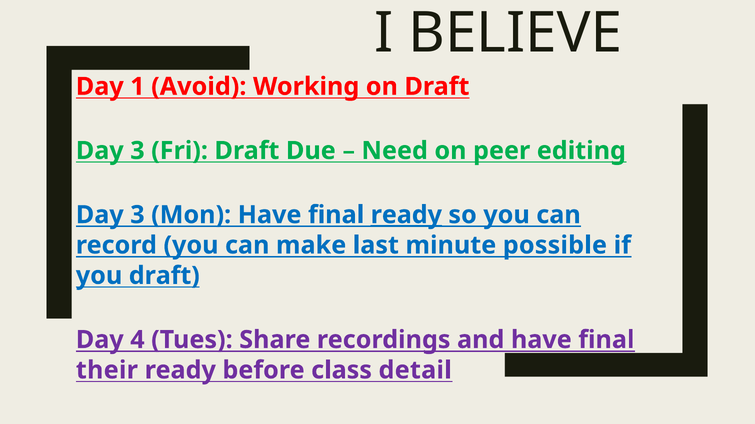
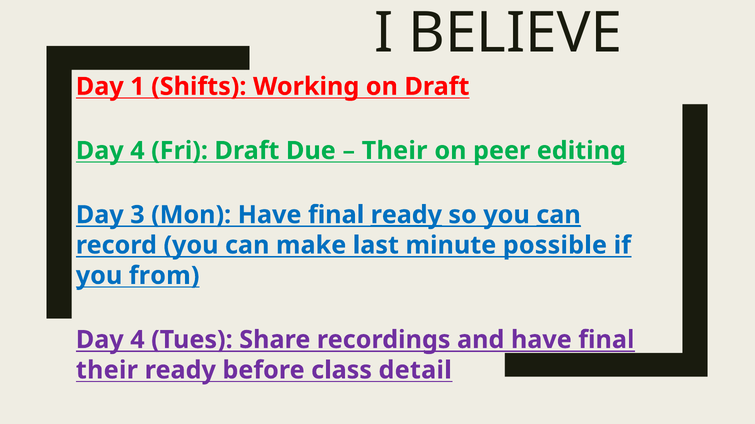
Avoid: Avoid -> Shifts
3 at (137, 151): 3 -> 4
Need at (395, 151): Need -> Their
can at (559, 215) underline: none -> present
you draft: draft -> from
